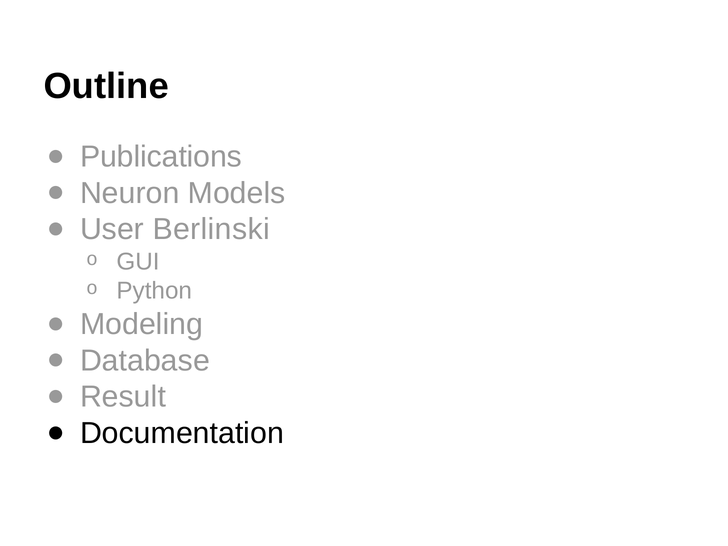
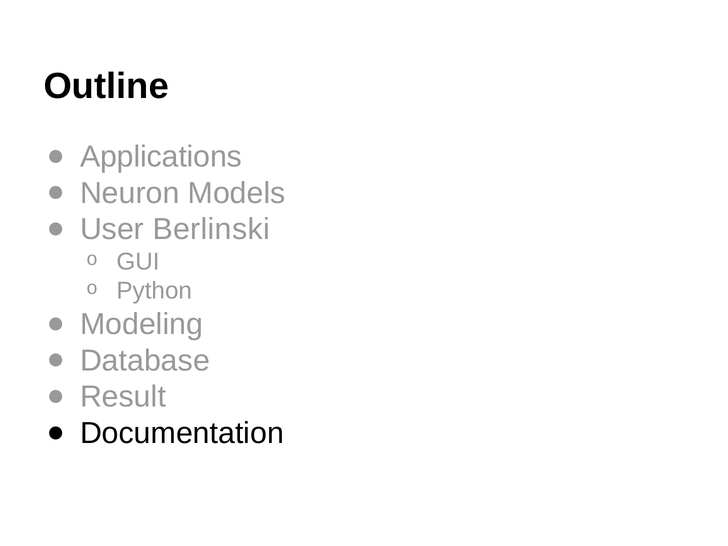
Publications: Publications -> Applications
